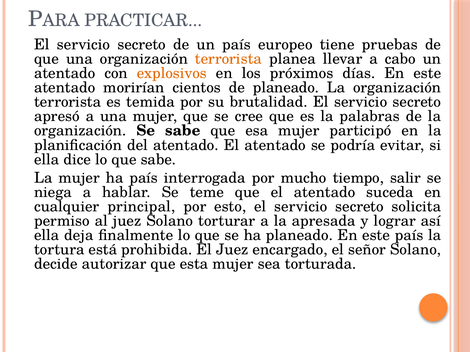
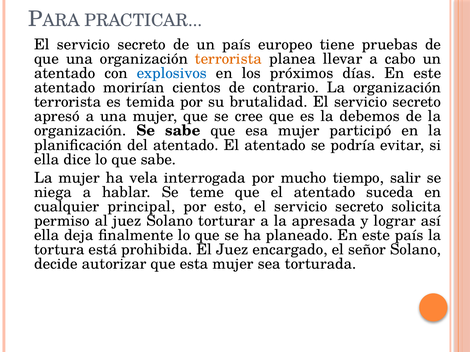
explosivos colour: orange -> blue
de planeado: planeado -> contrario
palabras: palabras -> debemos
ha país: país -> vela
